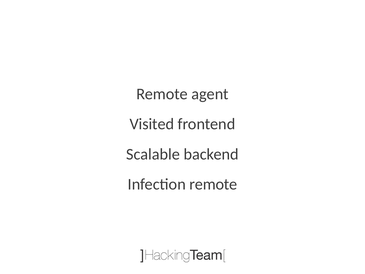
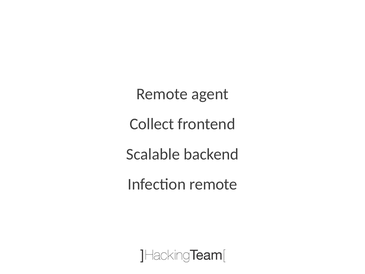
Visited: Visited -> Collect
